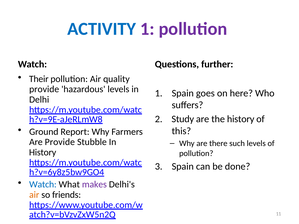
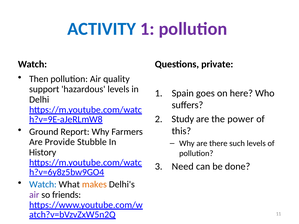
further: further -> private
Their: Their -> Then
provide at (44, 89): provide -> support
the history: history -> power
Spain at (183, 167): Spain -> Need
makes colour: purple -> orange
air at (34, 195) colour: orange -> purple
